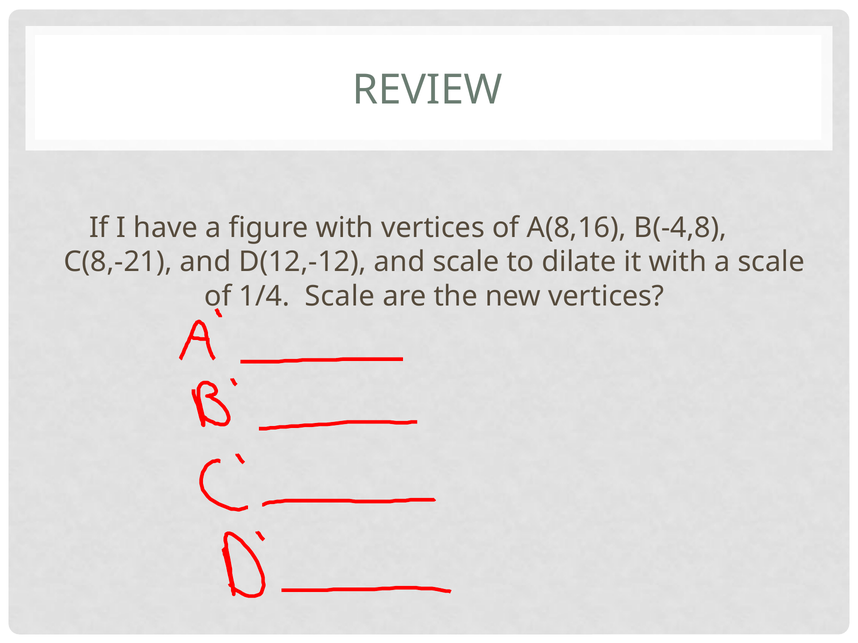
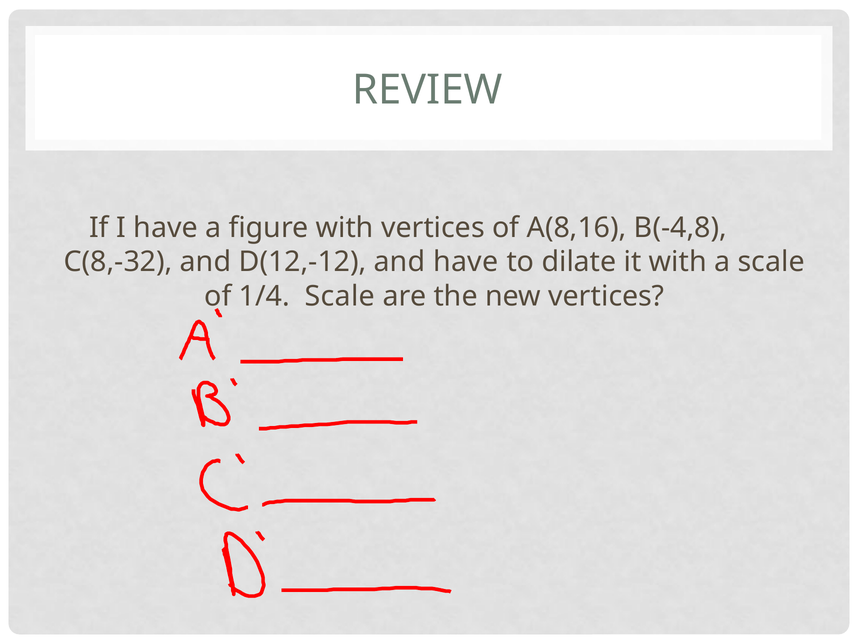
C(8,-21: C(8,-21 -> C(8,-32
and scale: scale -> have
